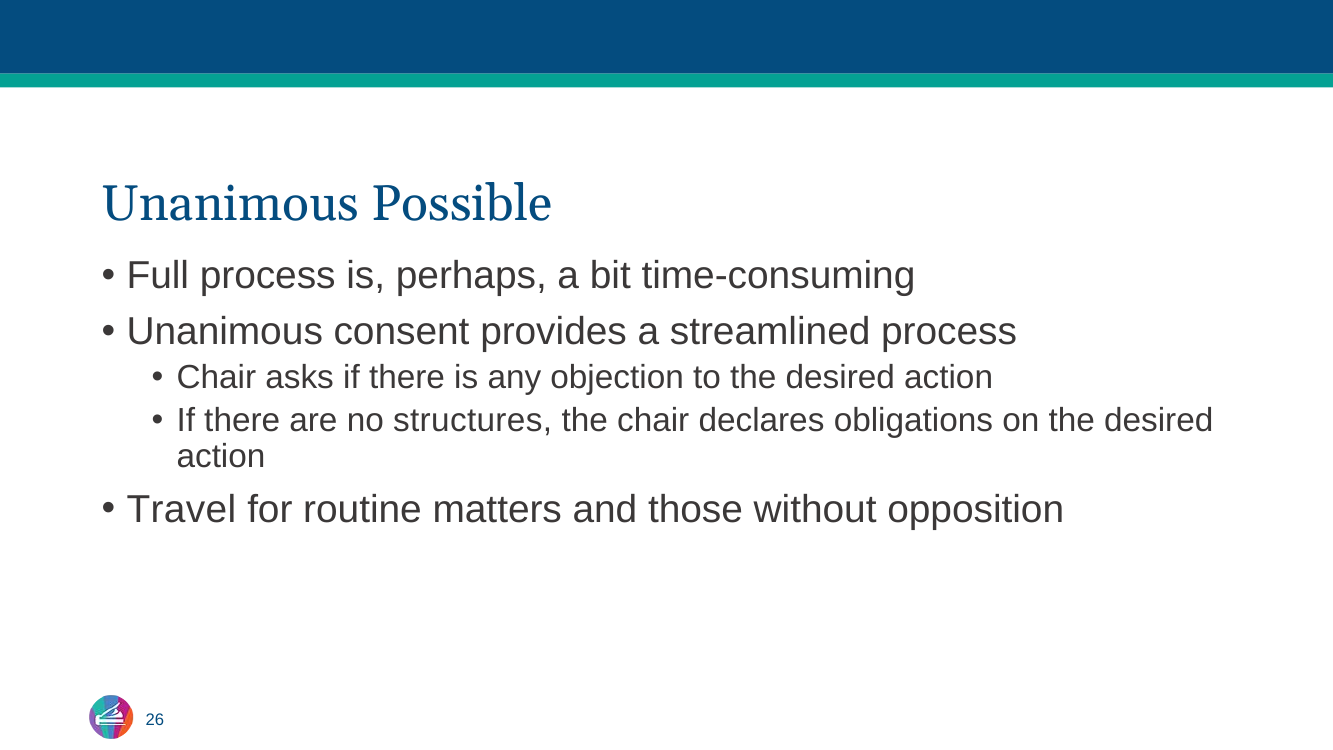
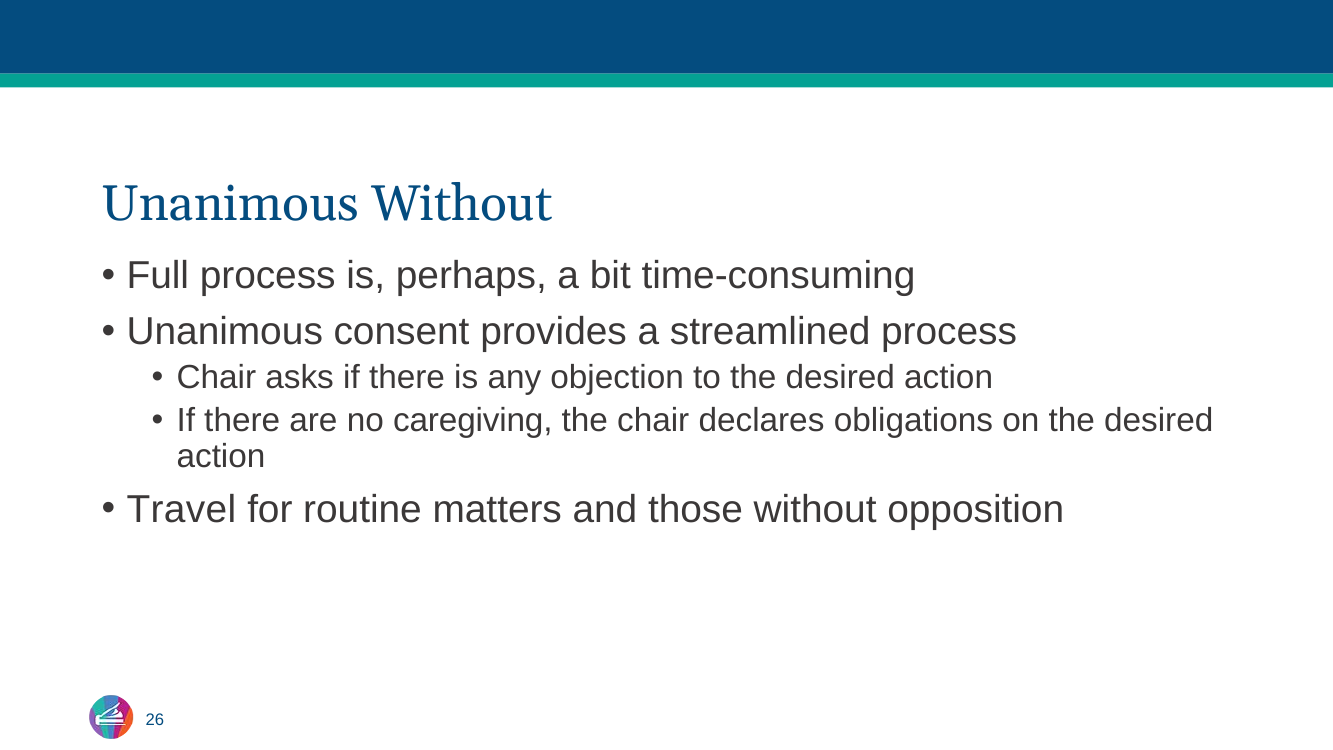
Unanimous Possible: Possible -> Without
structures: structures -> caregiving
